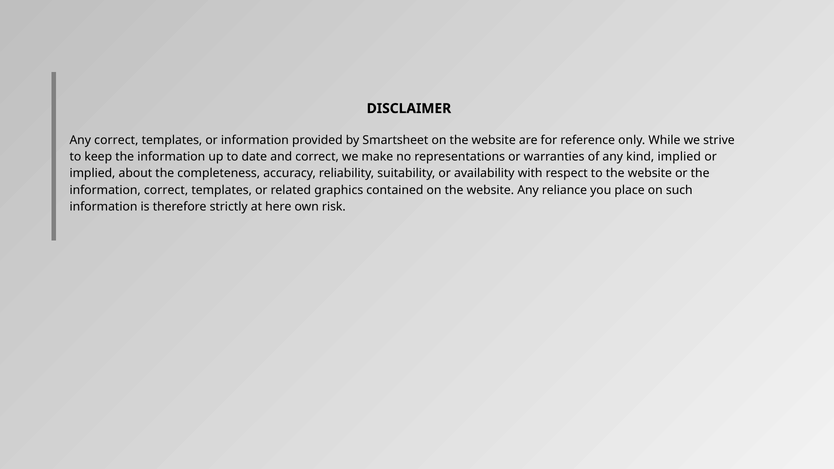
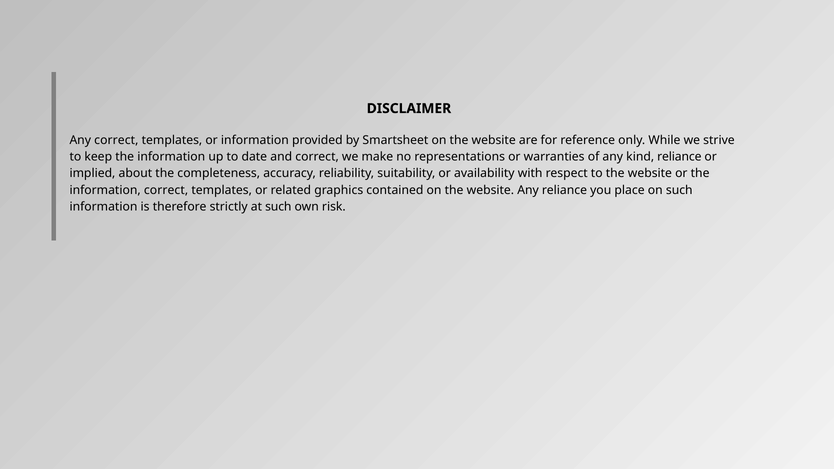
kind implied: implied -> reliance
at here: here -> such
